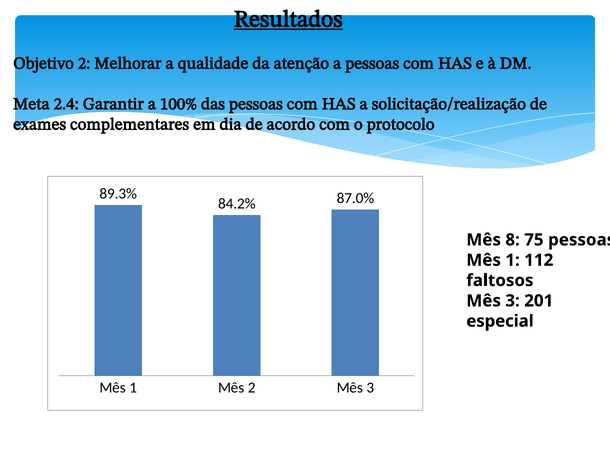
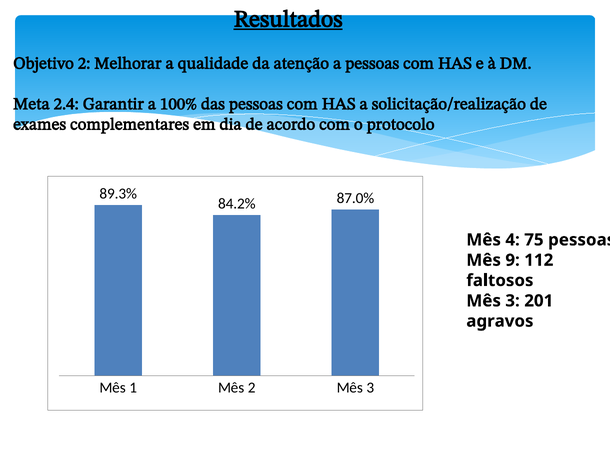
8: 8 -> 4
1 at (513, 260): 1 -> 9
especial: especial -> agravos
